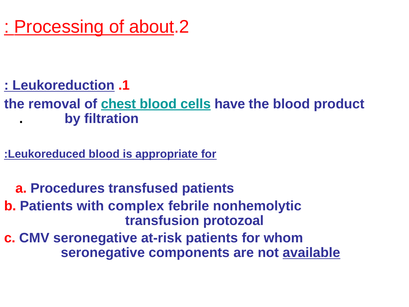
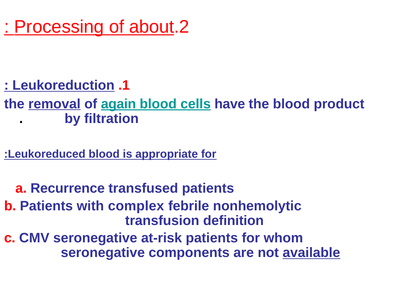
removal underline: none -> present
chest: chest -> again
Procedures: Procedures -> Recurrence
protozoal: protozoal -> definition
